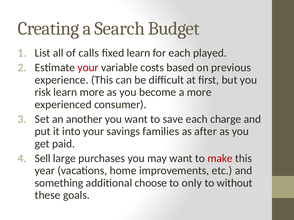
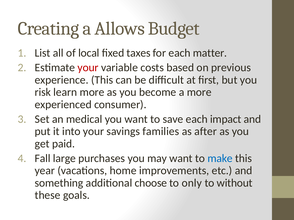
Search: Search -> Allows
calls: calls -> local
fixed learn: learn -> taxes
played: played -> matter
another: another -> medical
charge: charge -> impact
Sell: Sell -> Fall
make colour: red -> blue
